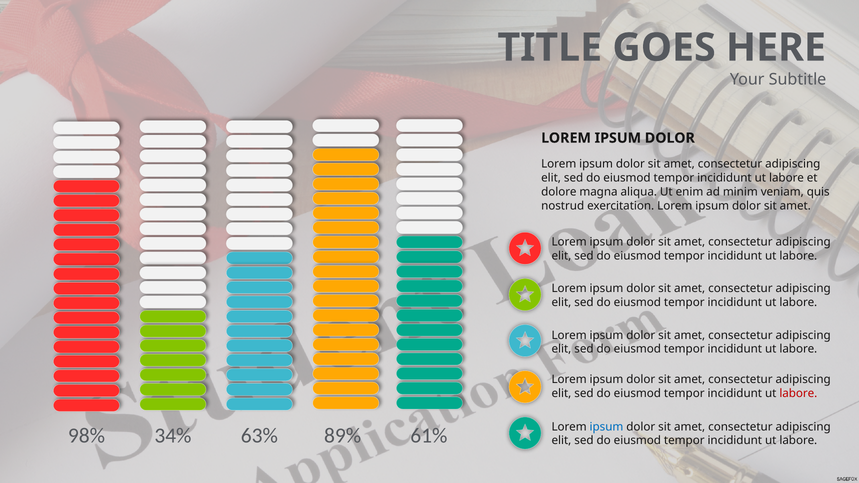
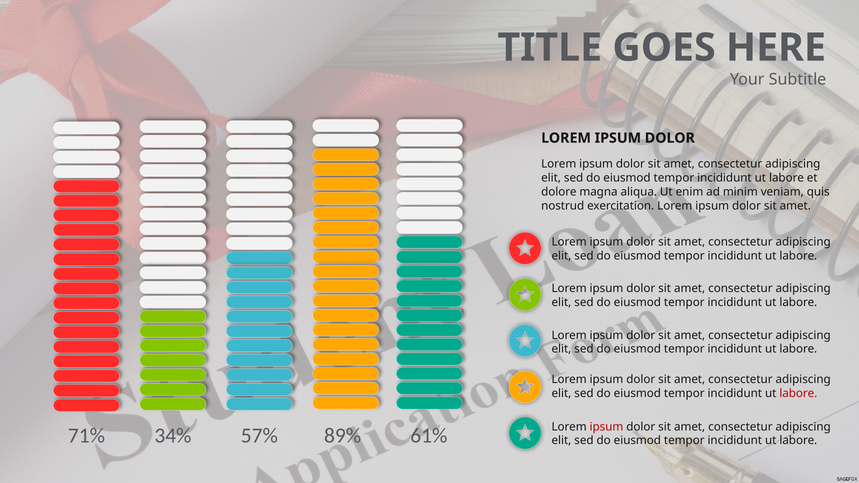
ipsum at (606, 427) colour: blue -> red
98%: 98% -> 71%
63%: 63% -> 57%
